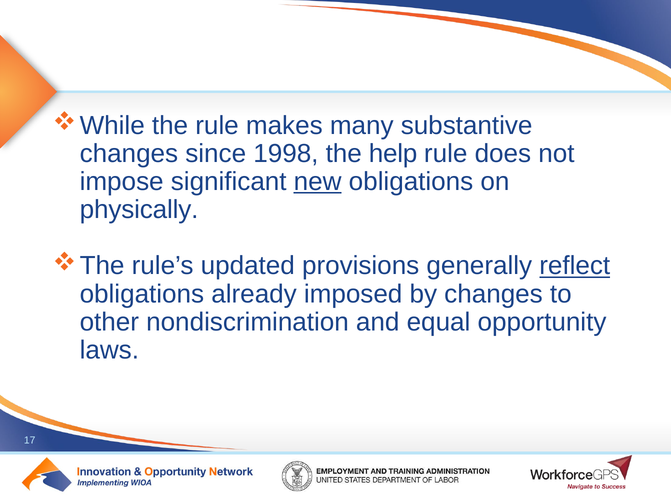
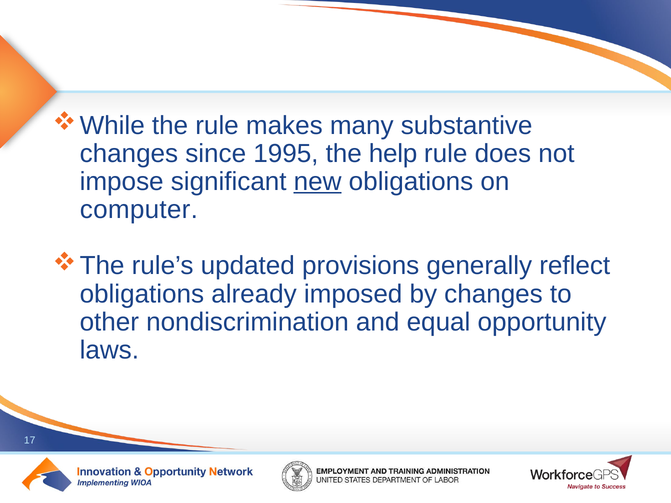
1998: 1998 -> 1995
physically: physically -> computer
reflect underline: present -> none
